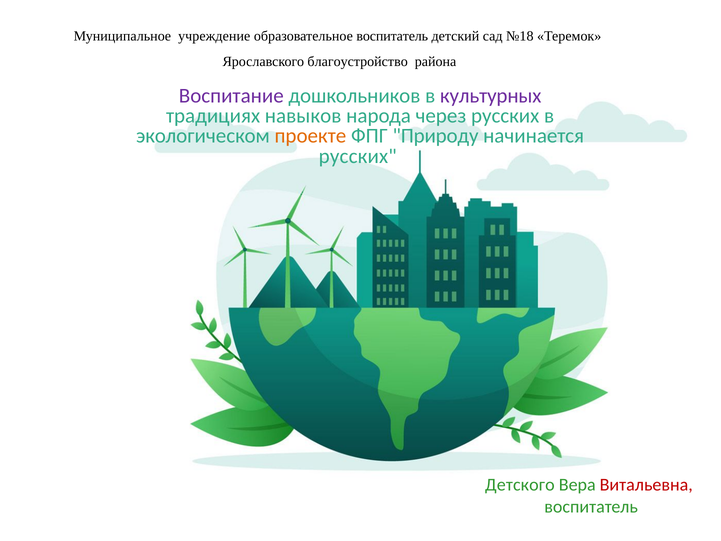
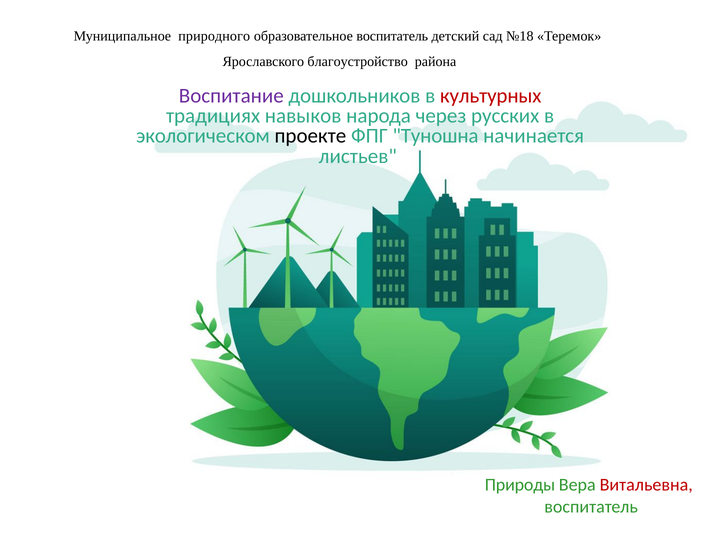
учреждение: учреждение -> природного
культурных colour: purple -> red
проекте colour: orange -> black
Природу: Природу -> Туношна
русских at (358, 156): русских -> листьев
Детского: Детского -> Природы
